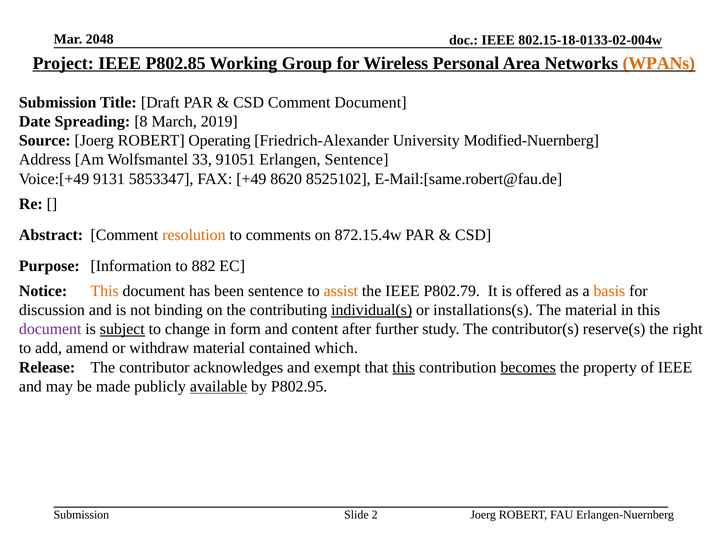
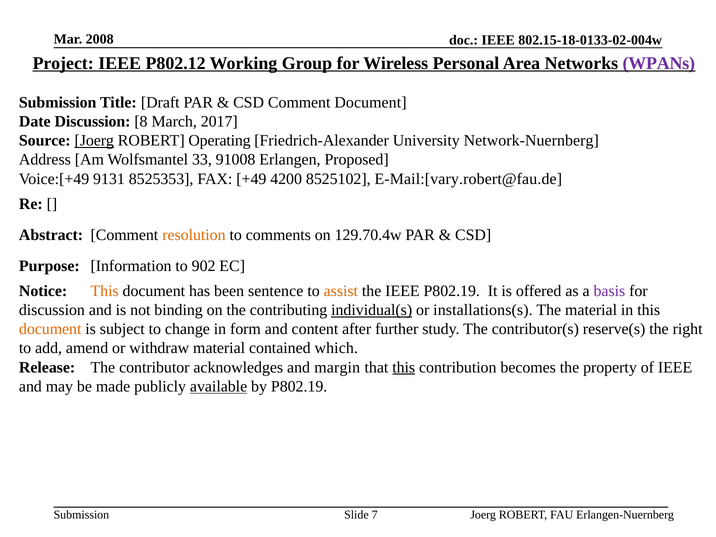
2048: 2048 -> 2008
P802.85: P802.85 -> P802.12
WPANs colour: orange -> purple
Date Spreading: Spreading -> Discussion
2019: 2019 -> 2017
Joerg at (94, 141) underline: none -> present
Modified-Nuernberg: Modified-Nuernberg -> Network-Nuernberg
91051: 91051 -> 91008
Erlangen Sentence: Sentence -> Proposed
5853347: 5853347 -> 8525353
8620: 8620 -> 4200
E-Mail:[same.robert@fau.de: E-Mail:[same.robert@fau.de -> E-Mail:[vary.robert@fau.de
872.15.4w: 872.15.4w -> 129.70.4w
882: 882 -> 902
IEEE P802.79: P802.79 -> P802.19
basis colour: orange -> purple
document at (50, 329) colour: purple -> orange
subject underline: present -> none
exempt: exempt -> margin
becomes underline: present -> none
by P802.95: P802.95 -> P802.19
2: 2 -> 7
